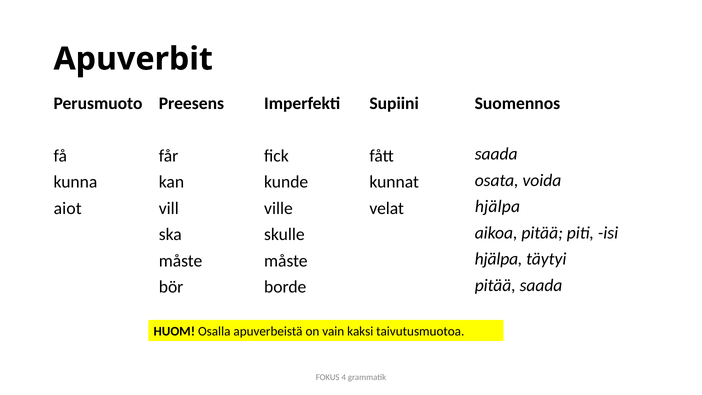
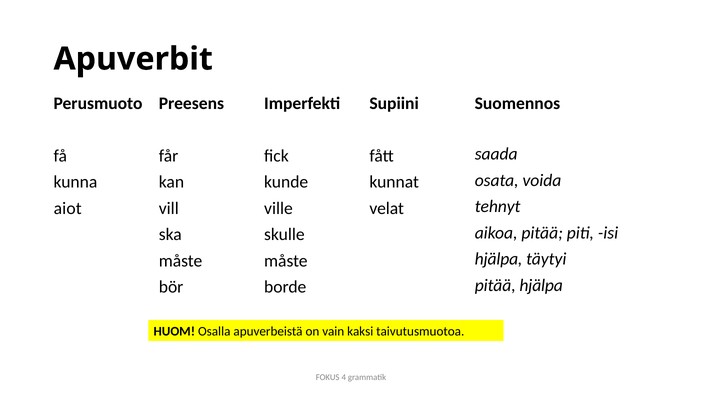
hjälpa at (498, 207): hjälpa -> tehnyt
pitää saada: saada -> hjälpa
